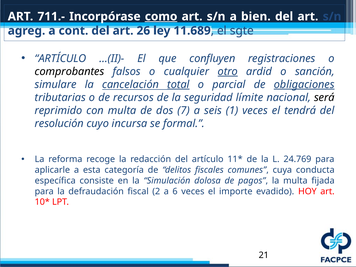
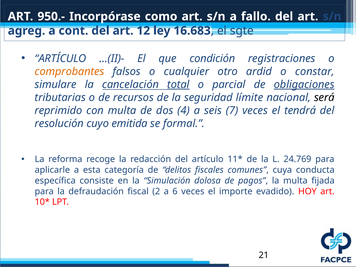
711.-: 711.- -> 950.-
como underline: present -> none
bien: bien -> fallo
26: 26 -> 12
11.689: 11.689 -> 16.683
confluyen: confluyen -> condición
comprobantes colour: black -> orange
otro underline: present -> none
sanción: sanción -> constar
7: 7 -> 4
1: 1 -> 7
incursa: incursa -> emitida
